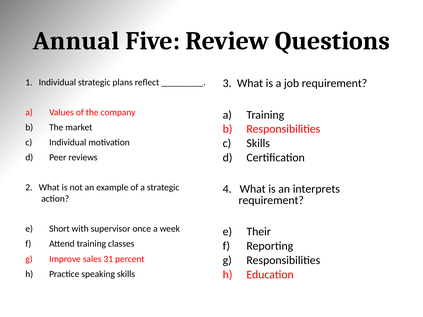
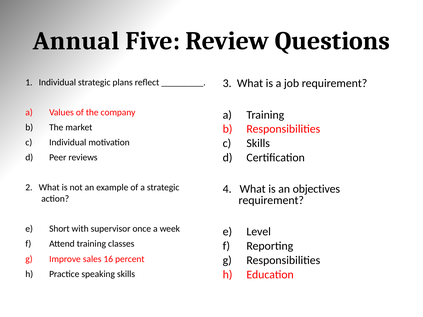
interprets: interprets -> objectives
Their: Their -> Level
31: 31 -> 16
